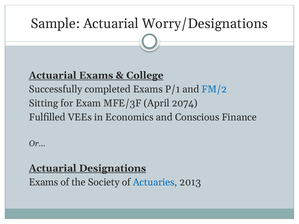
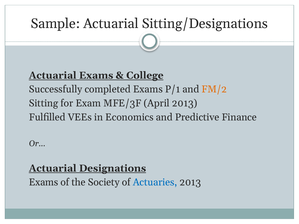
Worry/Designations: Worry/Designations -> Sitting/Designations
FM/2 colour: blue -> orange
April 2074: 2074 -> 2013
Conscious: Conscious -> Predictive
